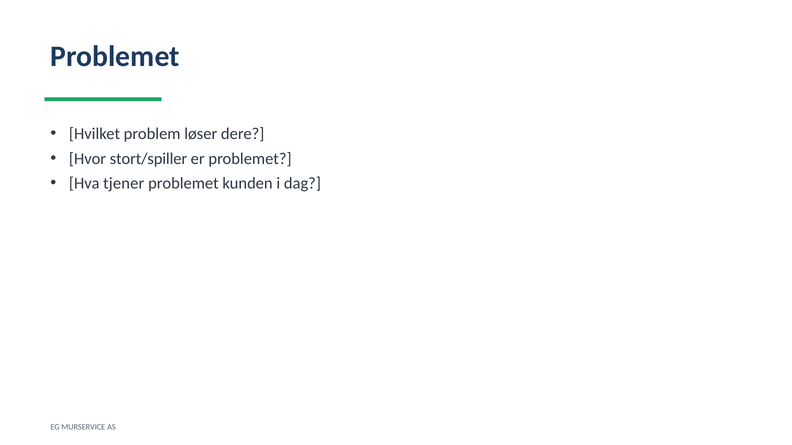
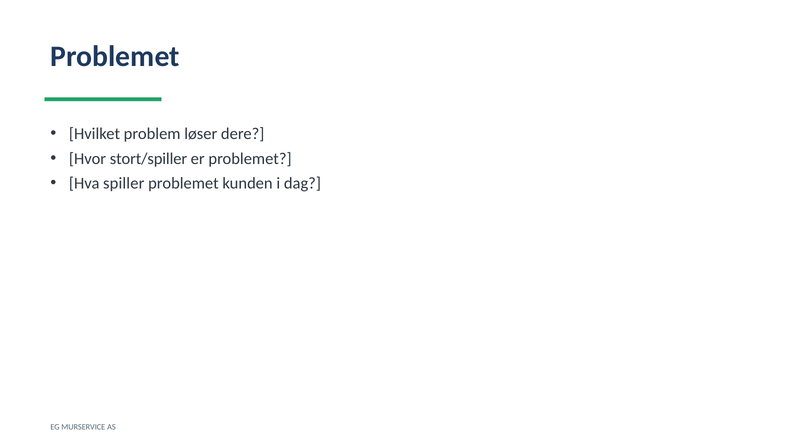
tjener: tjener -> spiller
